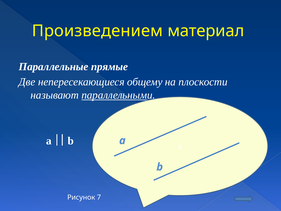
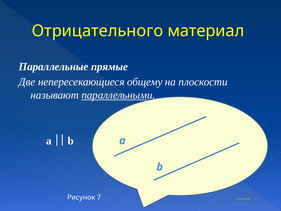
Произведением: Произведением -> Отрицательного
